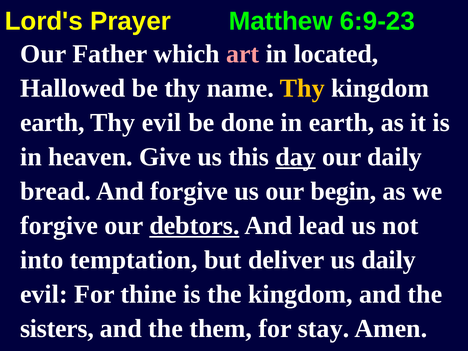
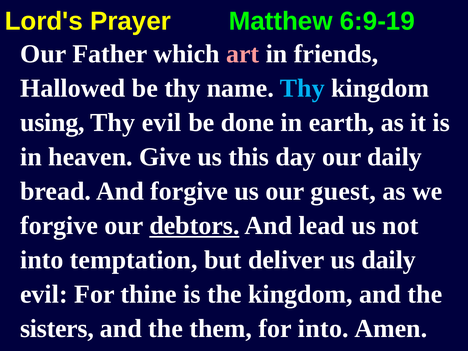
6:9-23: 6:9-23 -> 6:9-19
located: located -> friends
Thy at (302, 88) colour: yellow -> light blue
earth at (52, 123): earth -> using
day underline: present -> none
begin: begin -> guest
for stay: stay -> into
